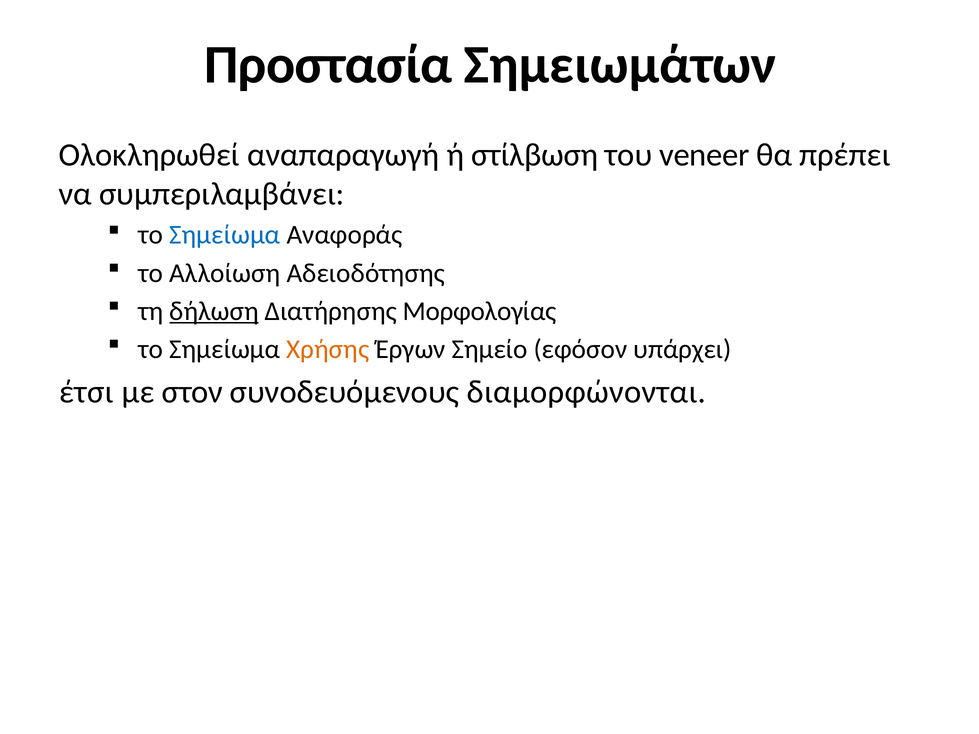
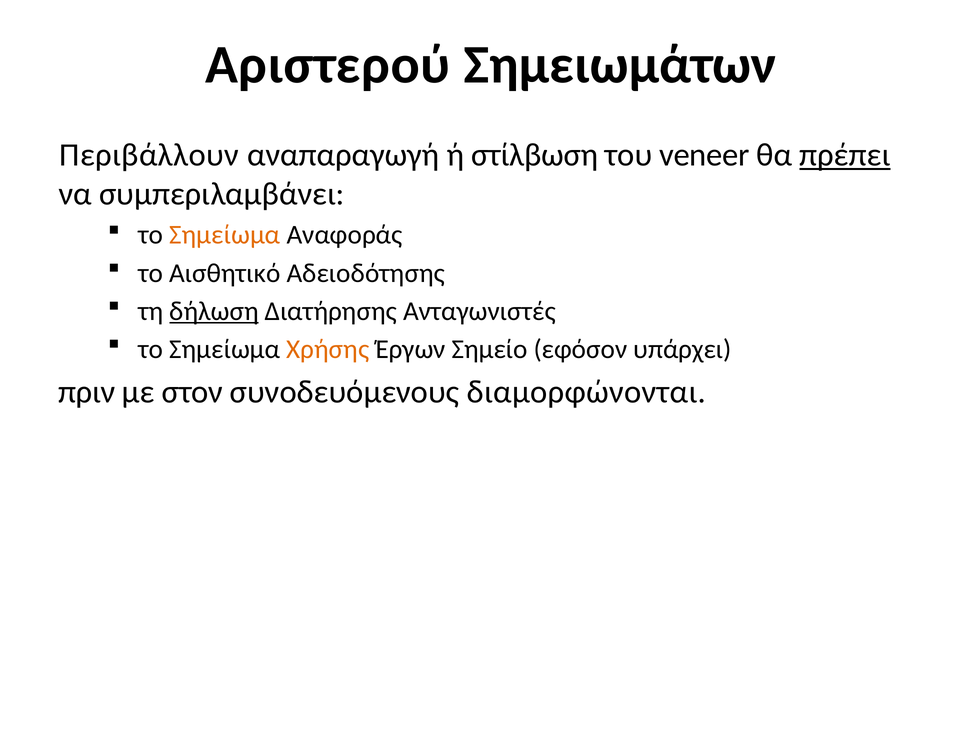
Προστασία: Προστασία -> Αριστερού
Ολοκληρωθεί: Ολοκληρωθεί -> Περιβάλλουν
πρέπει underline: none -> present
Σημείωμα at (225, 235) colour: blue -> orange
Αλλοίωση: Αλλοίωση -> Αισθητικό
Μορφολογίας: Μορφολογίας -> Ανταγωνιστές
έτσι: έτσι -> πριν
